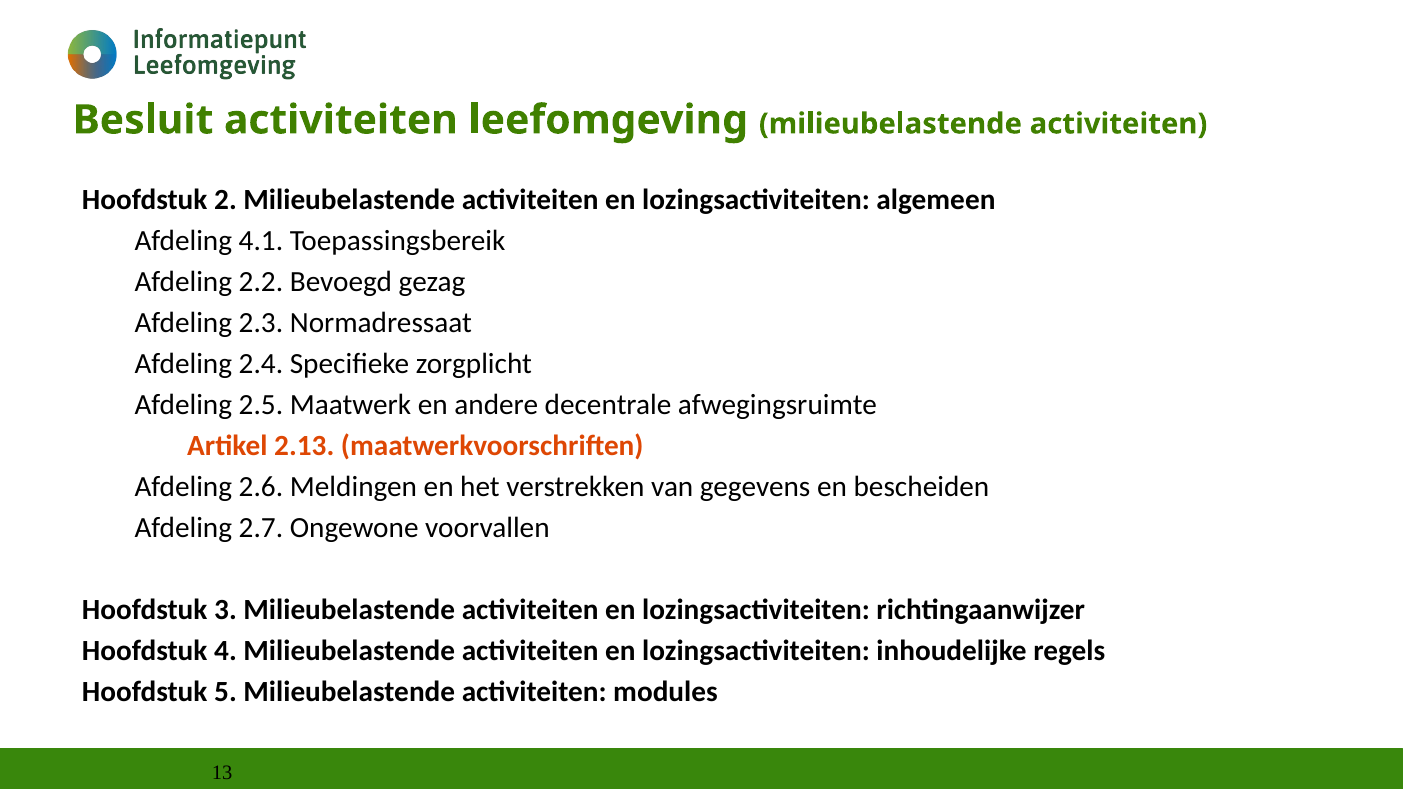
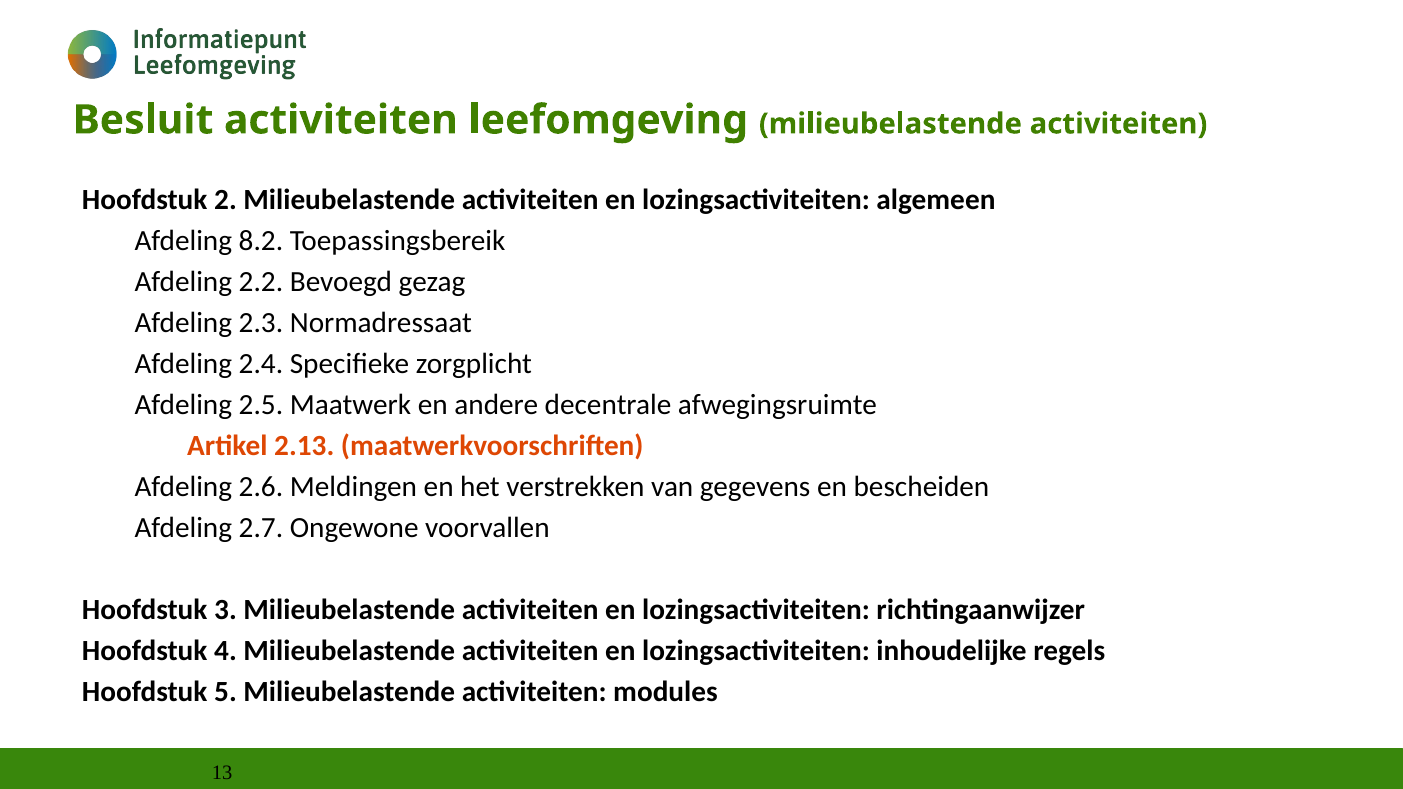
4.1: 4.1 -> 8.2
